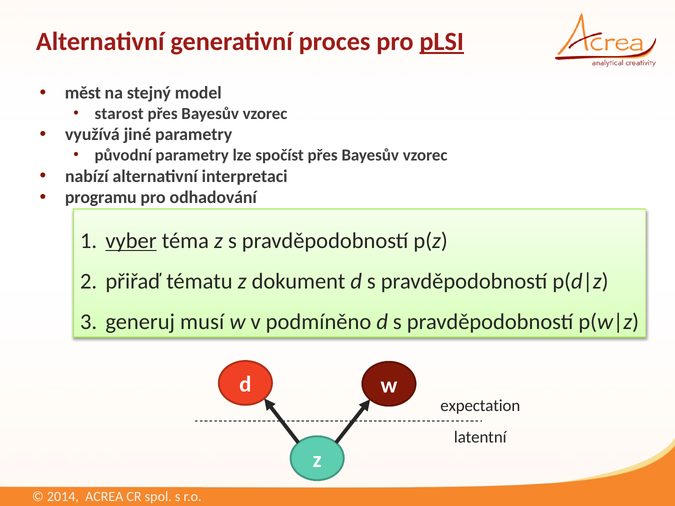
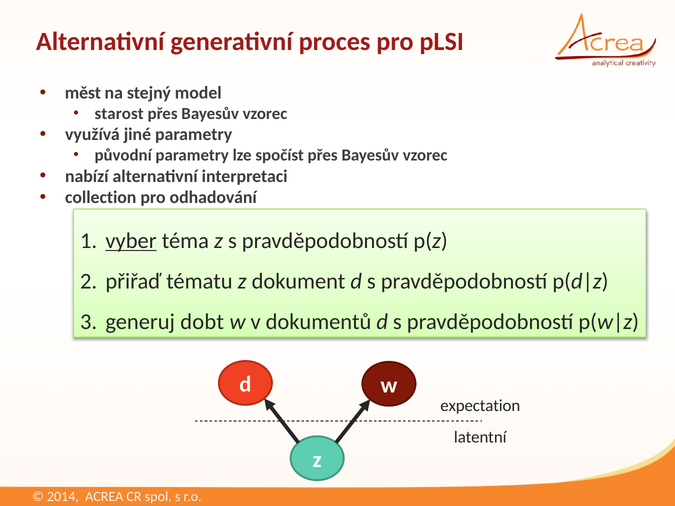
pLSI underline: present -> none
programu: programu -> collection
musí: musí -> dobt
podmíněno: podmíněno -> dokumentů
